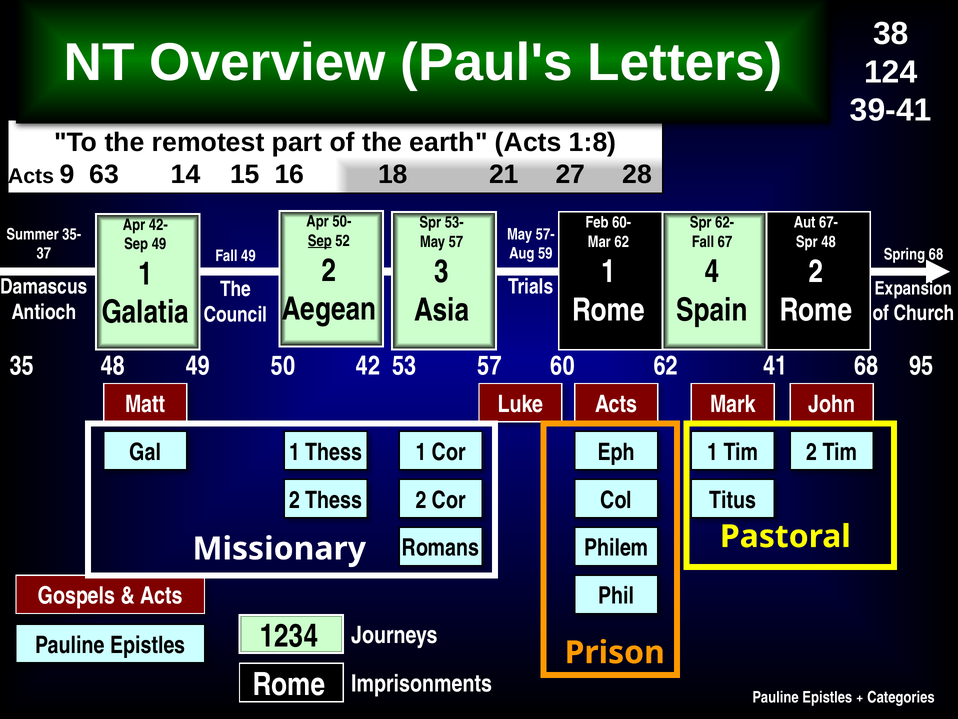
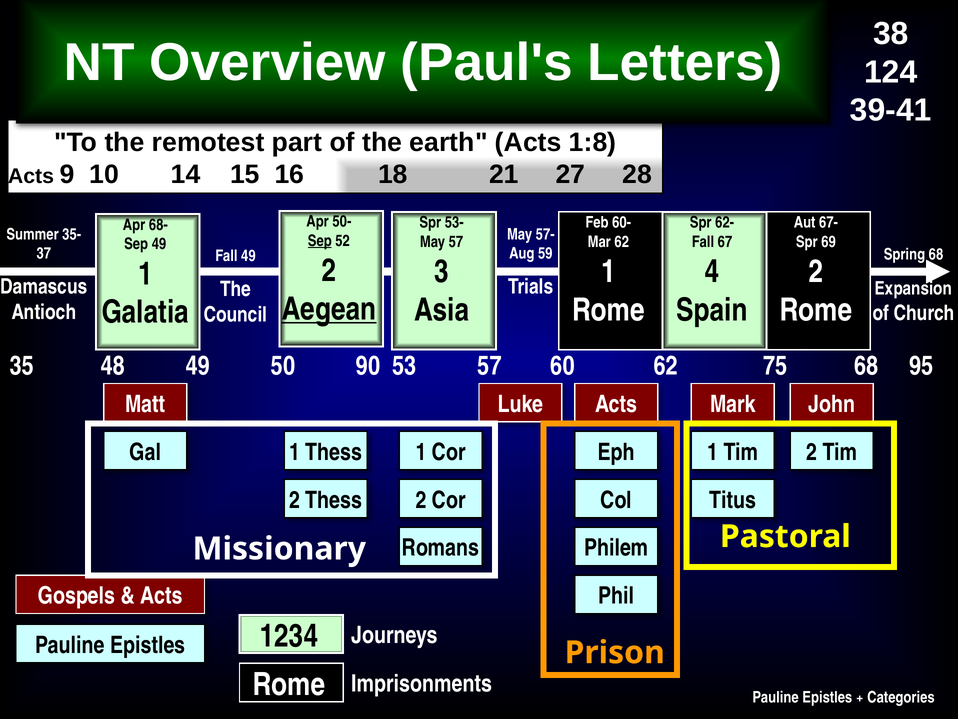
63: 63 -> 10
42-: 42- -> 68-
Spr 48: 48 -> 69
Aegean underline: none -> present
42: 42 -> 90
41: 41 -> 75
